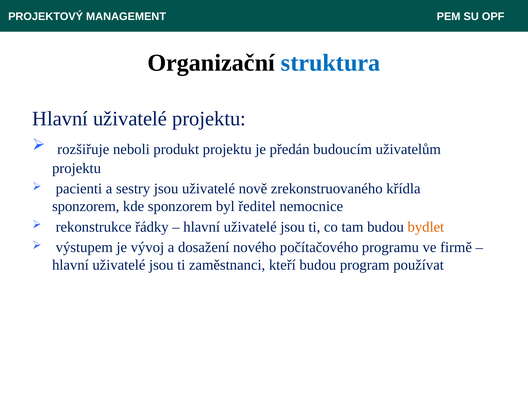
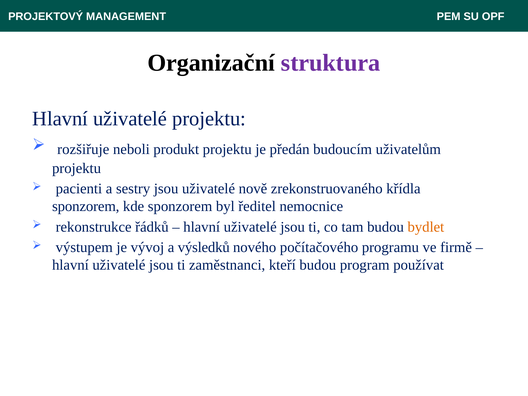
struktura colour: blue -> purple
řádky: řádky -> řádků
dosažení: dosažení -> výsledků
